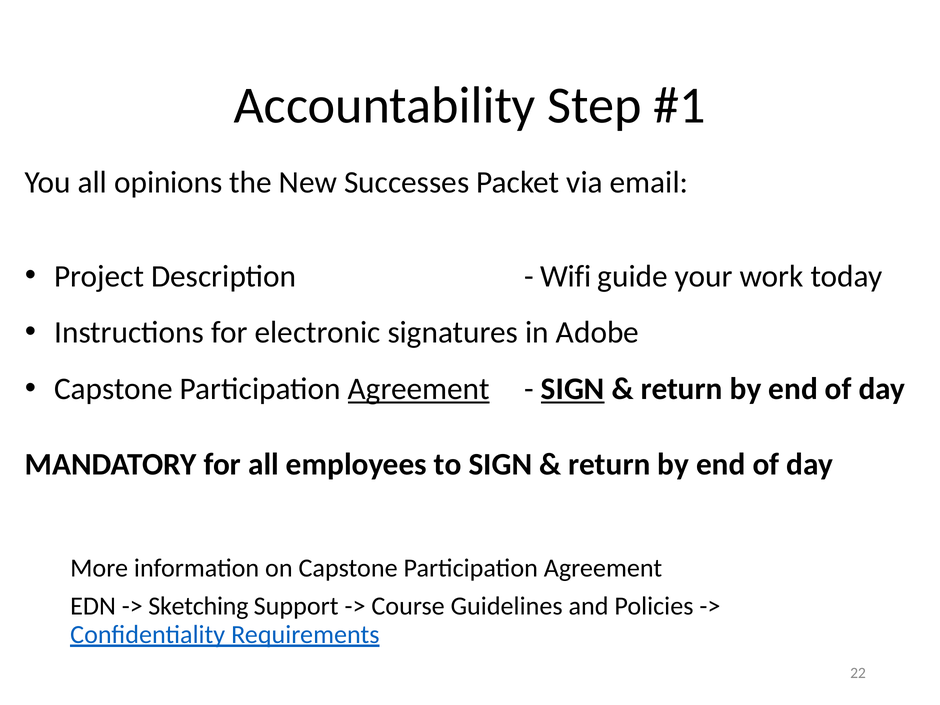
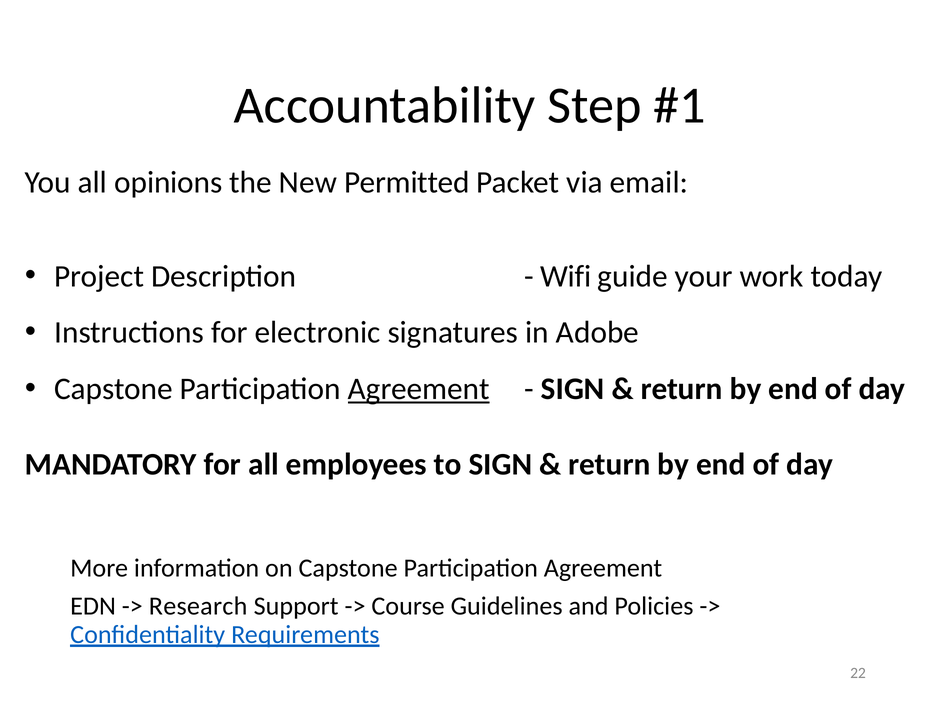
Successes: Successes -> Permitted
SIGN at (573, 389) underline: present -> none
Sketching: Sketching -> Research
